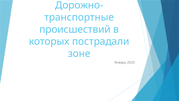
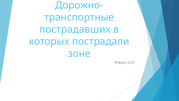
происшествий: происшествий -> пострадавших
